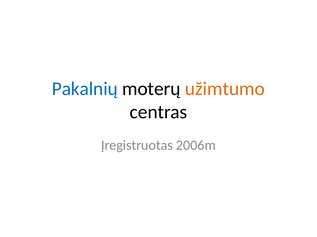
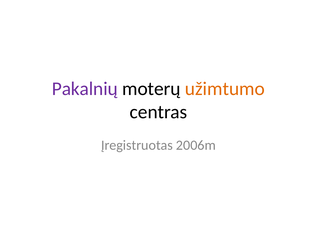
Pakalnių colour: blue -> purple
